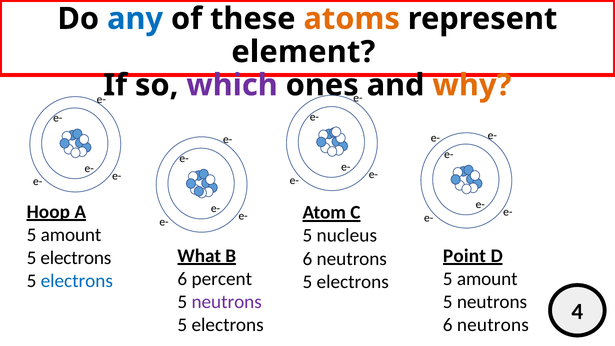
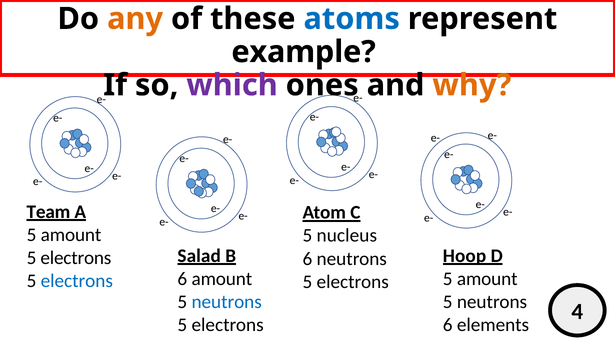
any colour: blue -> orange
atoms colour: orange -> blue
element: element -> example
Hoop: Hoop -> Team
What: What -> Salad
Point: Point -> Hoop
6 percent: percent -> amount
neutrons at (227, 302) colour: purple -> blue
neutrons at (493, 325): neutrons -> elements
